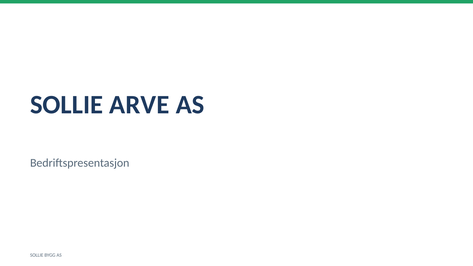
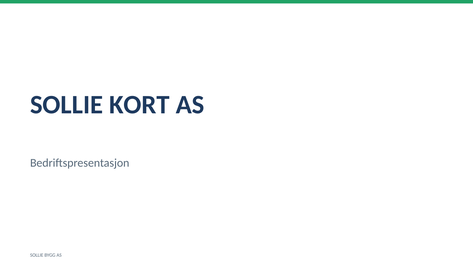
ARVE: ARVE -> KORT
